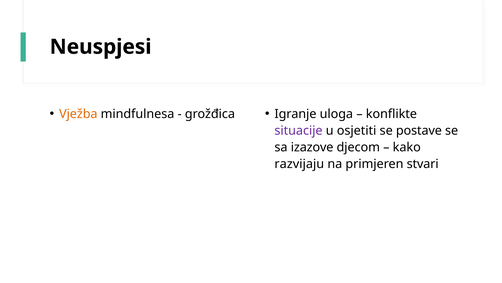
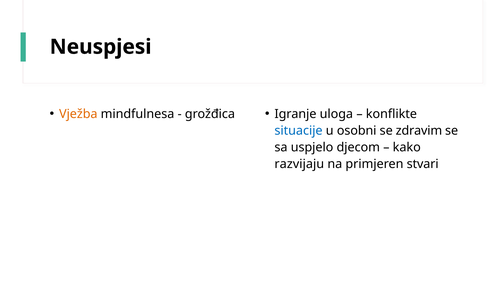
situacije colour: purple -> blue
osjetiti: osjetiti -> osobni
postave: postave -> zdravim
izazove: izazove -> uspjelo
